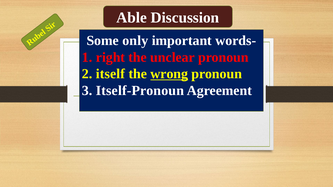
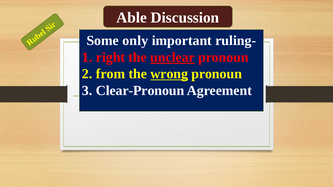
words-: words- -> ruling-
unclear underline: none -> present
itself: itself -> from
Itself-Pronoun: Itself-Pronoun -> Clear-Pronoun
